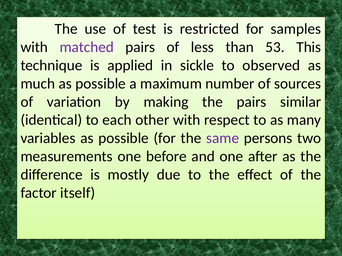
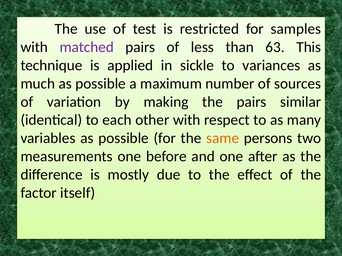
53: 53 -> 63
observed: observed -> variances
same colour: purple -> orange
